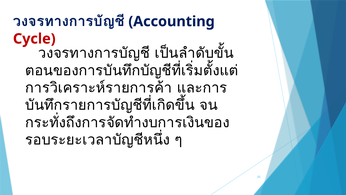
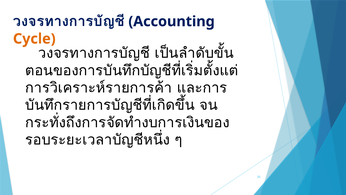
Cycle colour: red -> orange
